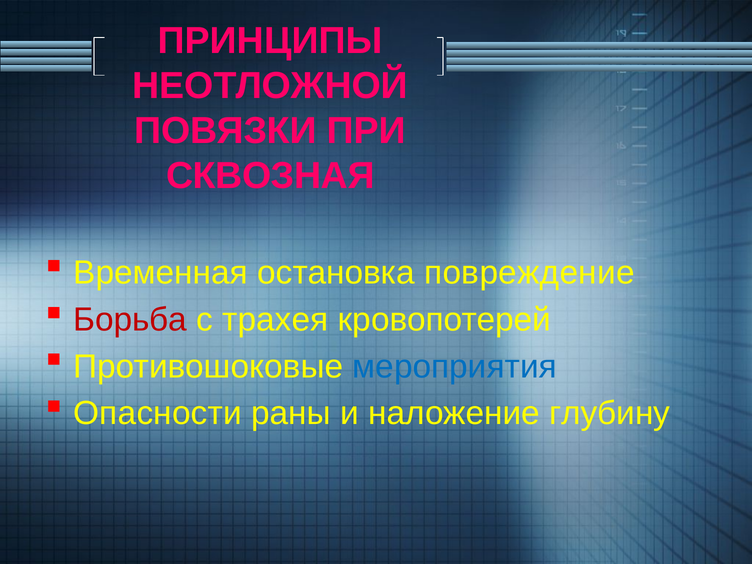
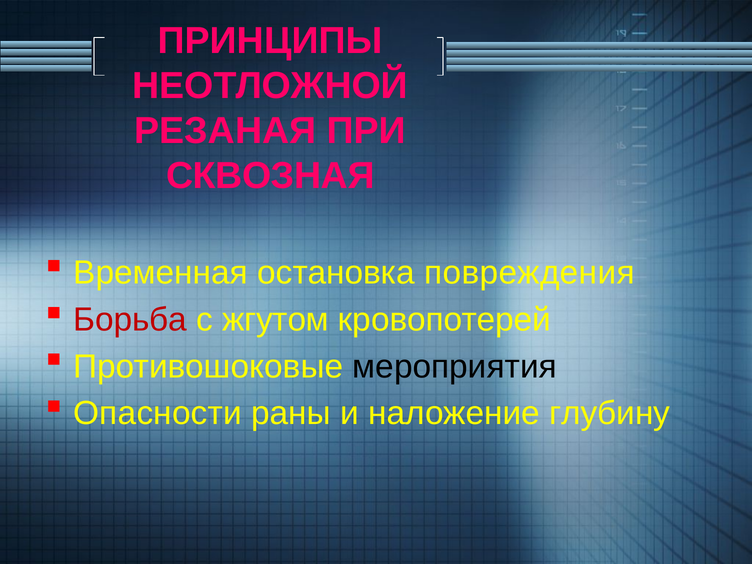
ПОВЯЗКИ: ПОВЯЗКИ -> РЕЗАНАЯ
повреждение: повреждение -> повреждения
трахея: трахея -> жгутом
мероприятия colour: blue -> black
